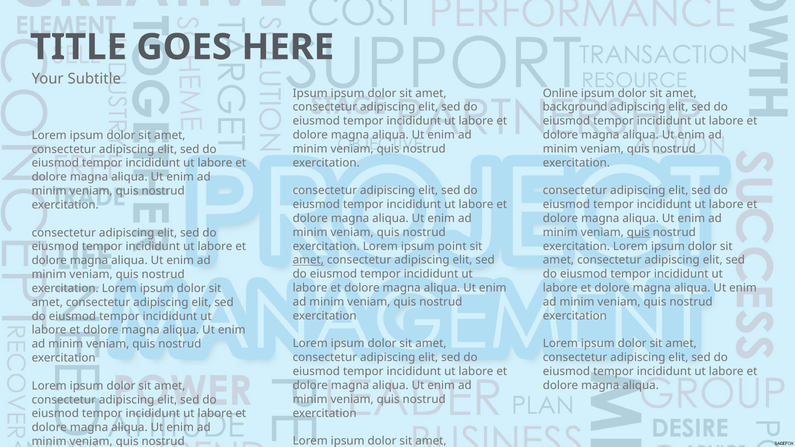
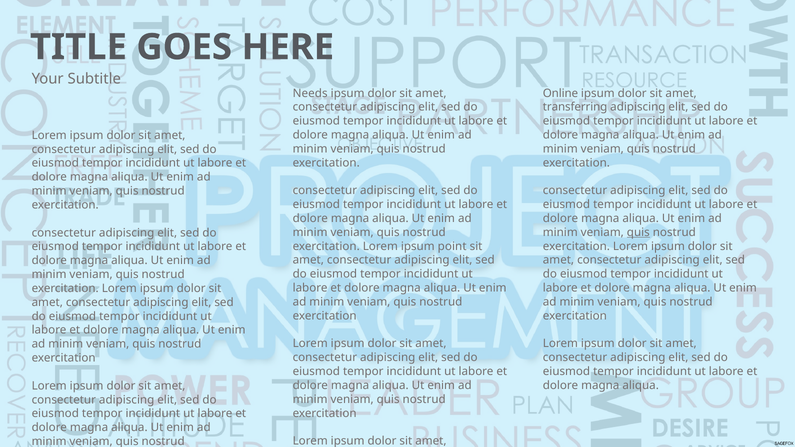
Ipsum at (310, 93): Ipsum -> Needs
background: background -> transferring
amet at (308, 260) underline: present -> none
